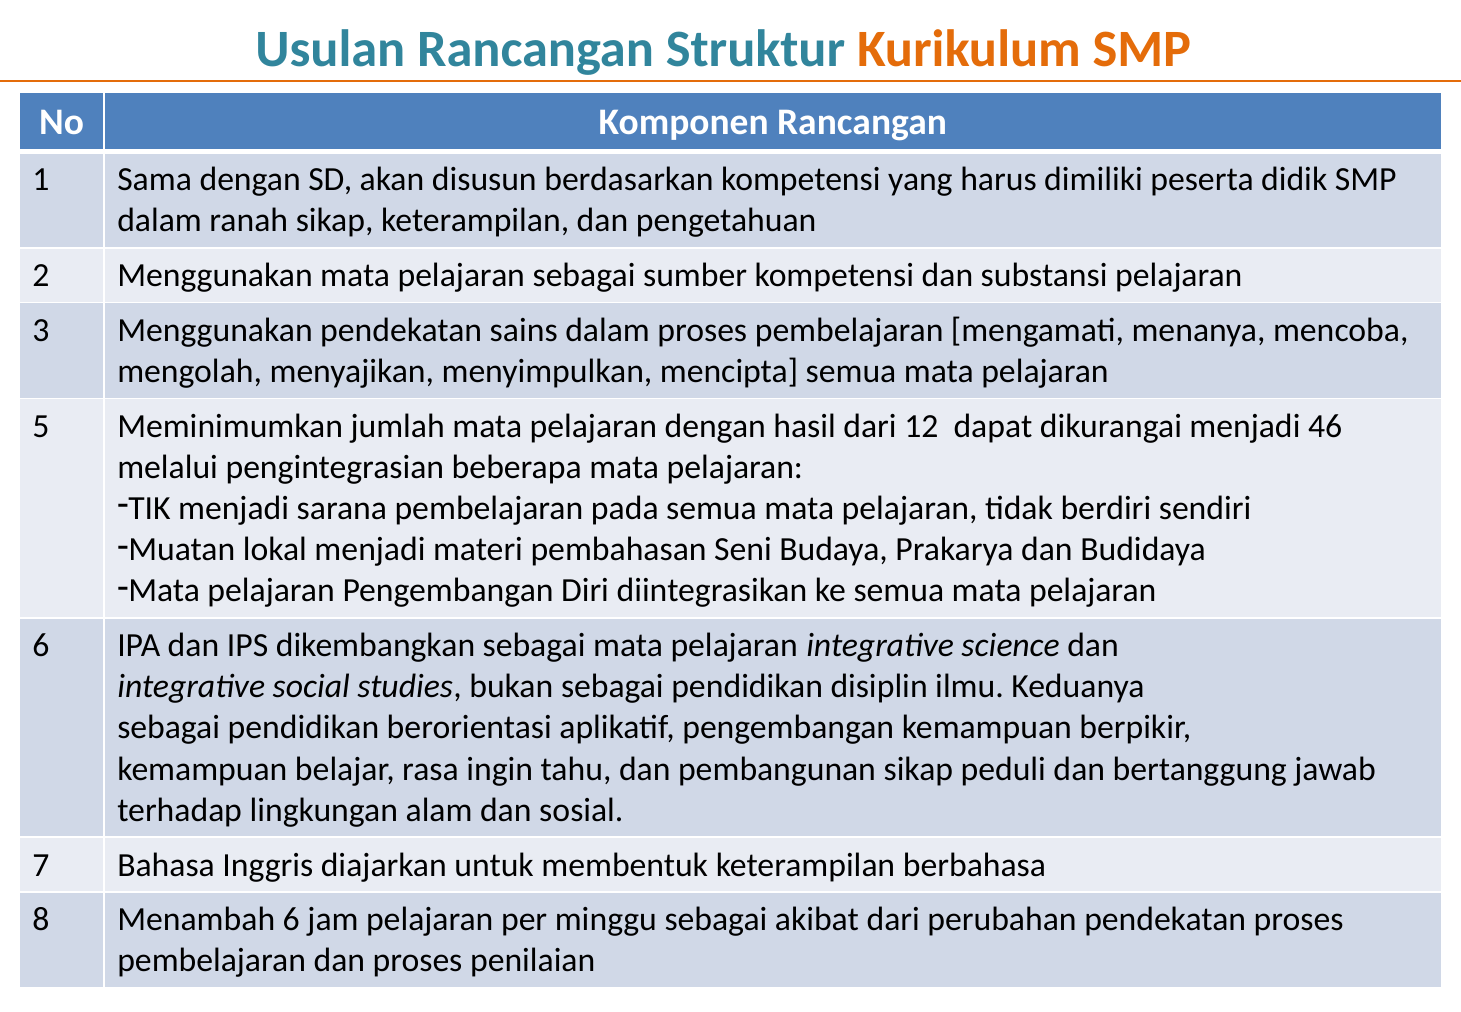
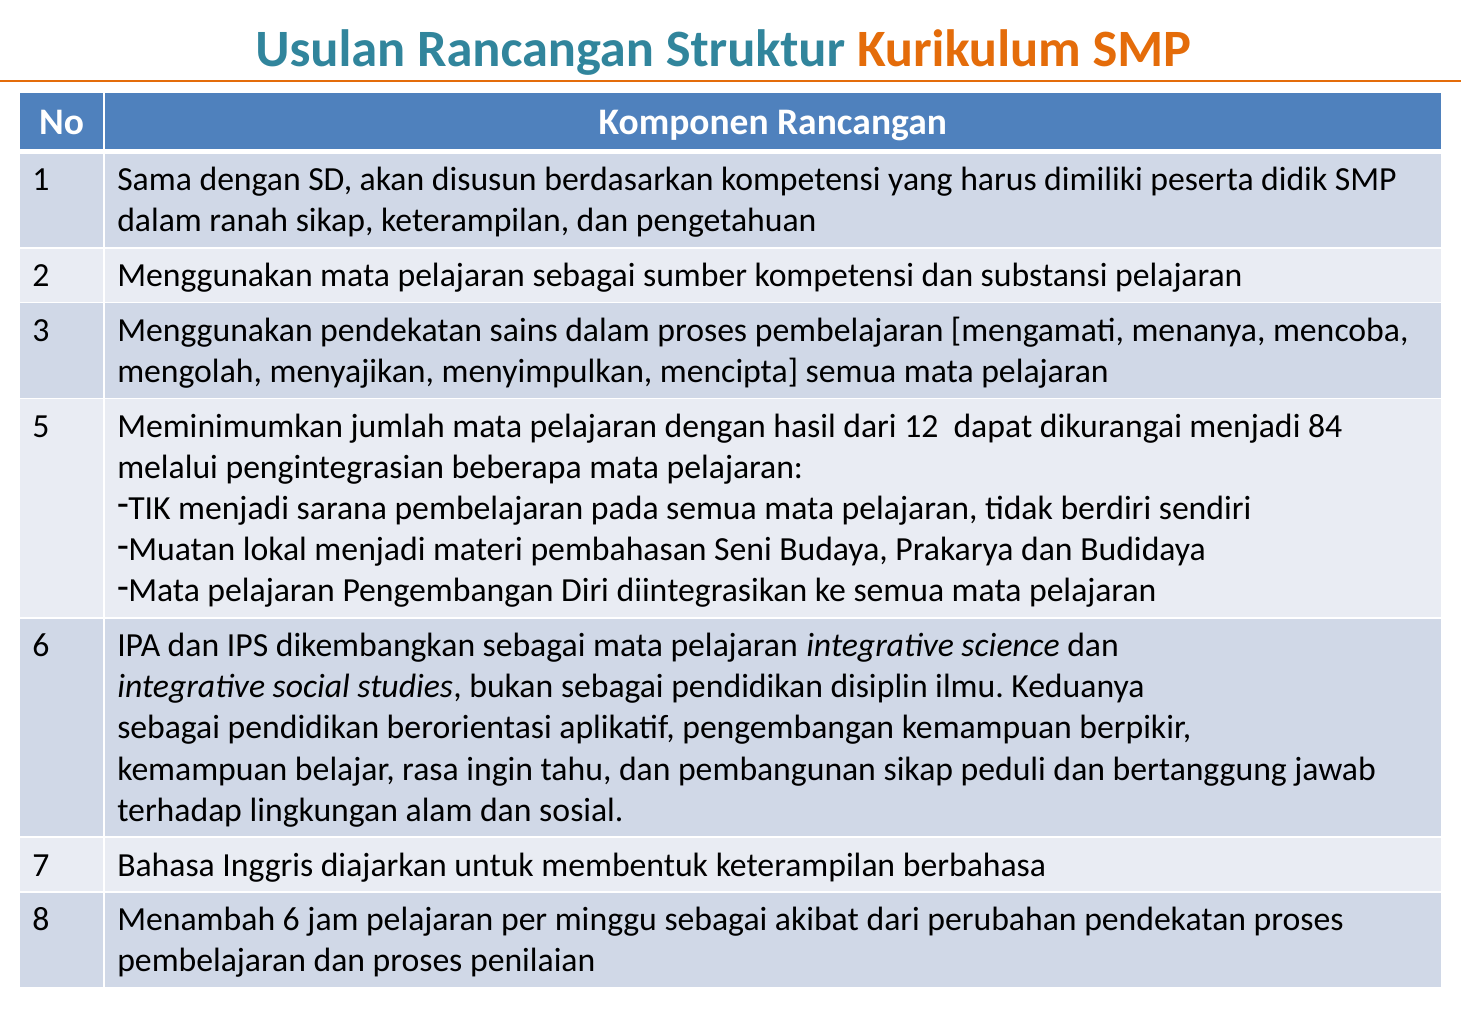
46: 46 -> 84
